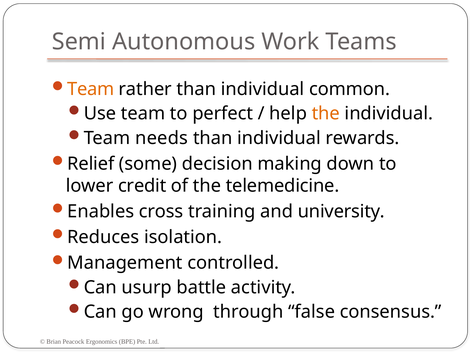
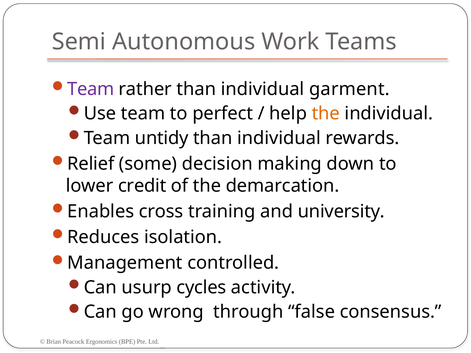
Team at (91, 89) colour: orange -> purple
common: common -> garment
needs: needs -> untidy
telemedicine: telemedicine -> demarcation
battle: battle -> cycles
